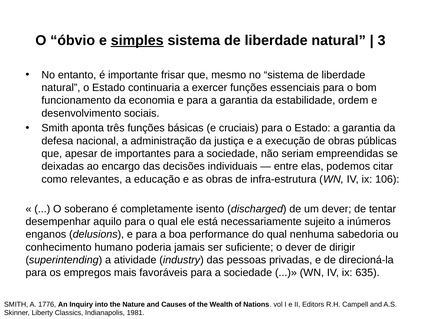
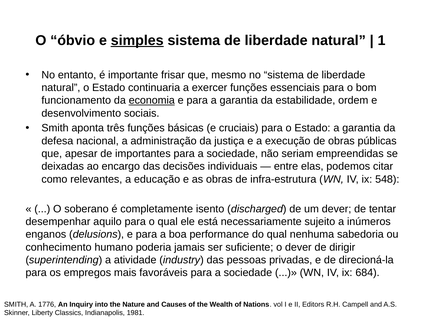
3: 3 -> 1
economia underline: none -> present
106: 106 -> 548
635: 635 -> 684
